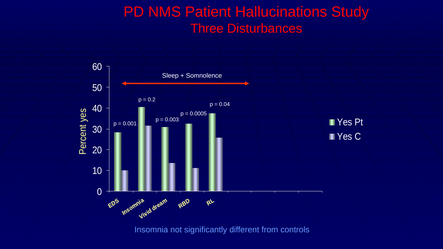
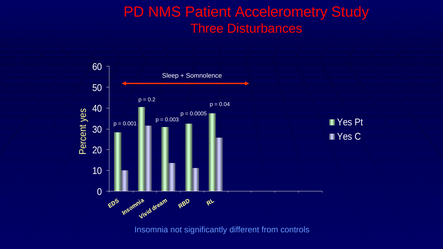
Hallucinations: Hallucinations -> Accelerometry
